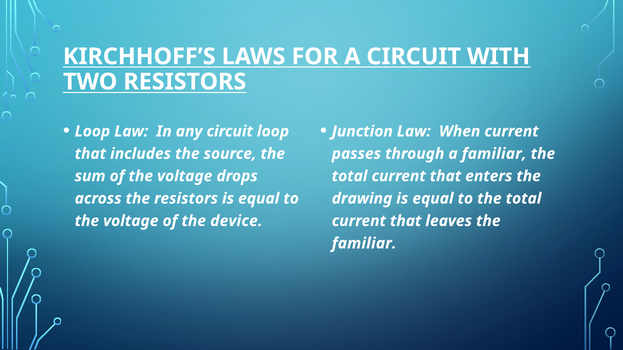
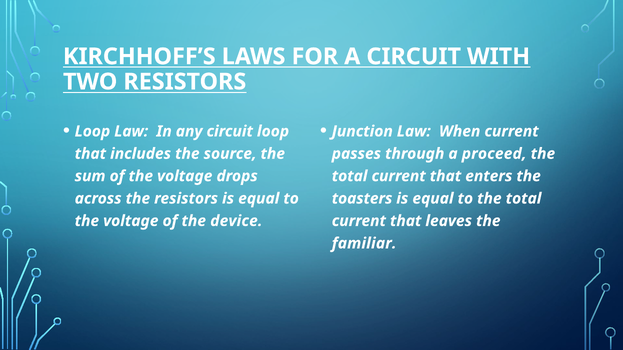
a familiar: familiar -> proceed
drawing: drawing -> toasters
